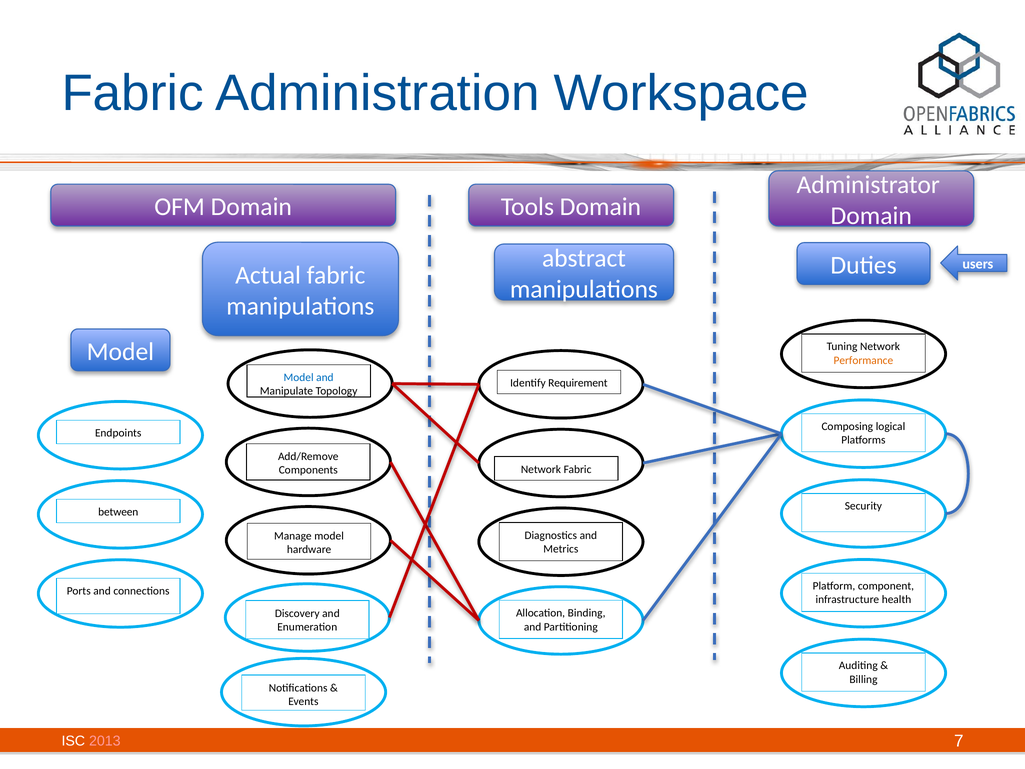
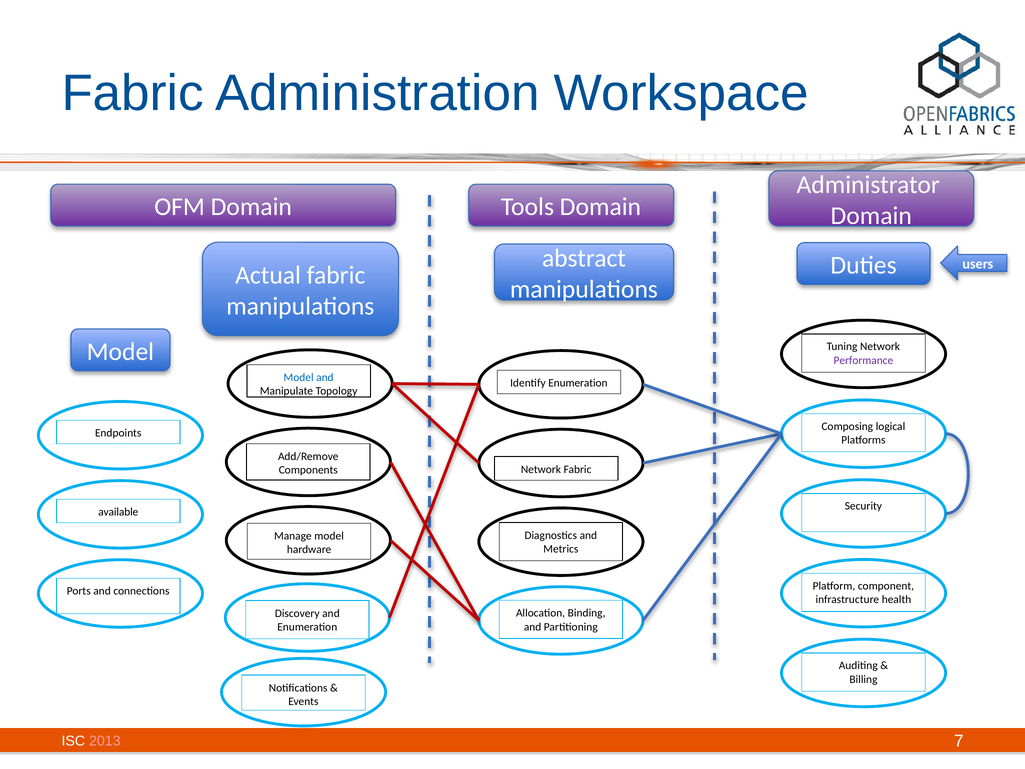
Performance colour: orange -> purple
Identify Requirement: Requirement -> Enumeration
between: between -> available
